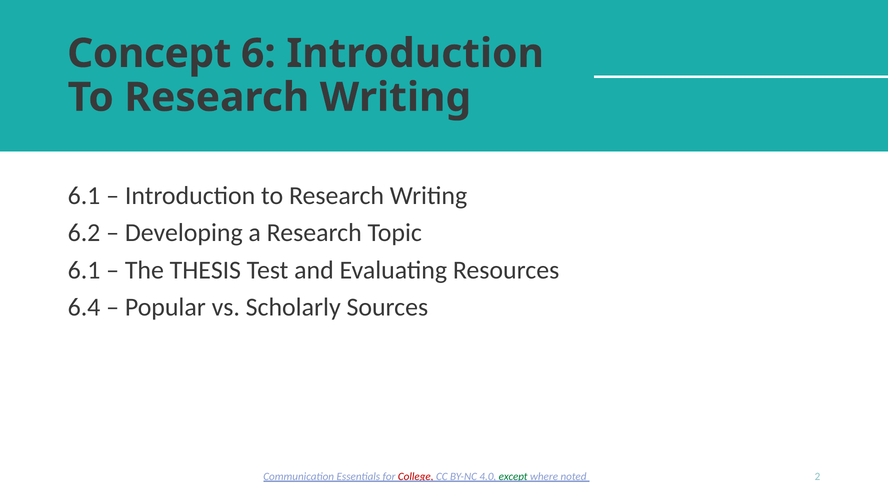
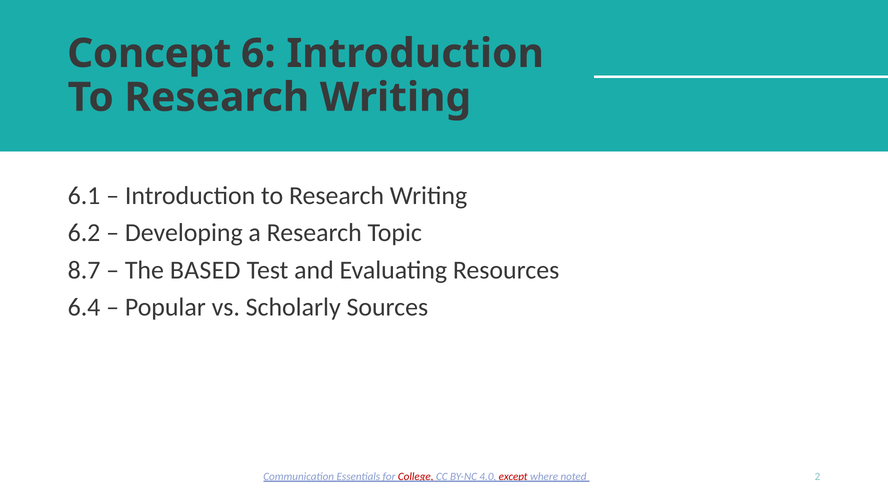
6.1 at (84, 270): 6.1 -> 8.7
THESIS: THESIS -> BASED
except colour: green -> red
